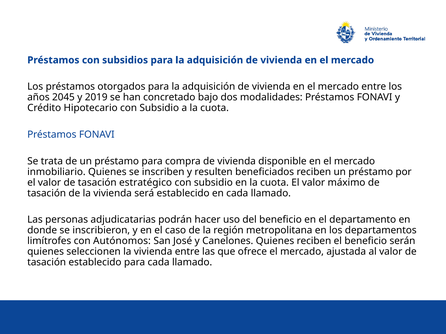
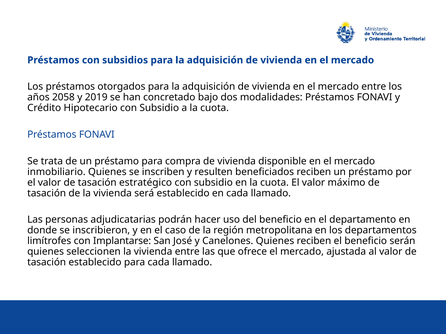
2045: 2045 -> 2058
Autónomos: Autónomos -> Implantarse
